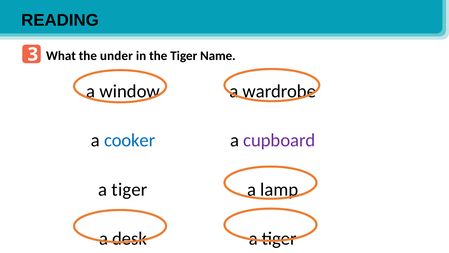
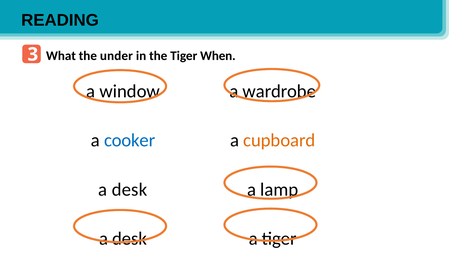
Name: Name -> When
cupboard colour: purple -> orange
tiger at (130, 189): tiger -> desk
